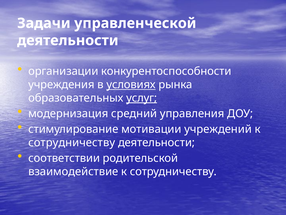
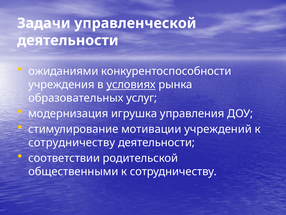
организации: организации -> ожиданиями
услуг underline: present -> none
средний: средний -> игрушка
взаимодействие: взаимодействие -> общественными
